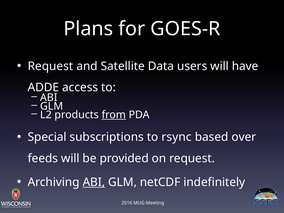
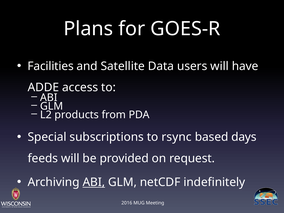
Request at (50, 66): Request -> Facilities
from underline: present -> none
over: over -> days
